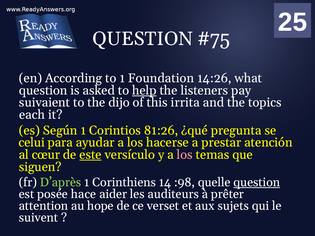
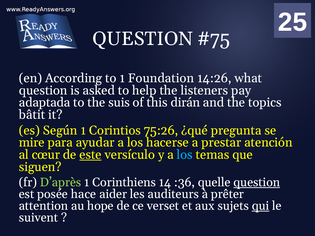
help underline: present -> none
suivaient: suivaient -> adaptada
dijo: dijo -> suis
irrita: irrita -> dirán
each: each -> bâtit
81:26: 81:26 -> 75:26
celui: celui -> mire
los at (185, 155) colour: pink -> light blue
:98: :98 -> :36
qui underline: none -> present
